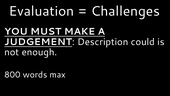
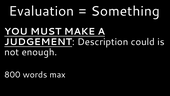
Challenges: Challenges -> Something
